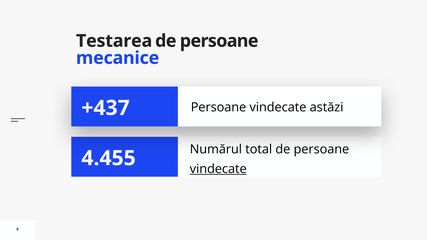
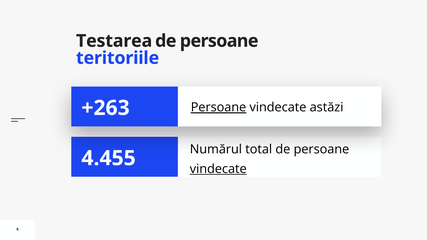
mecanice: mecanice -> teritoriile
+437: +437 -> +263
Persoane at (219, 107) underline: none -> present
